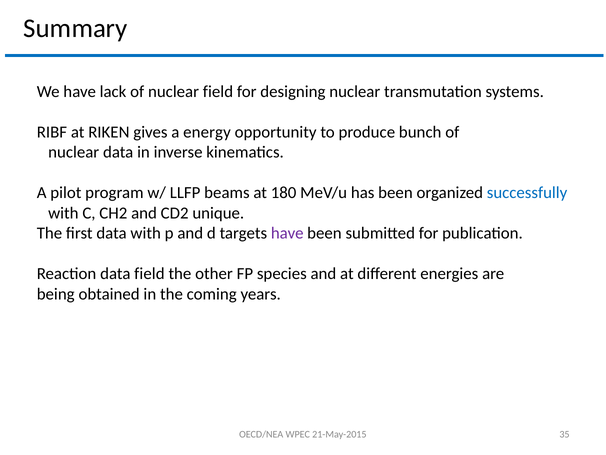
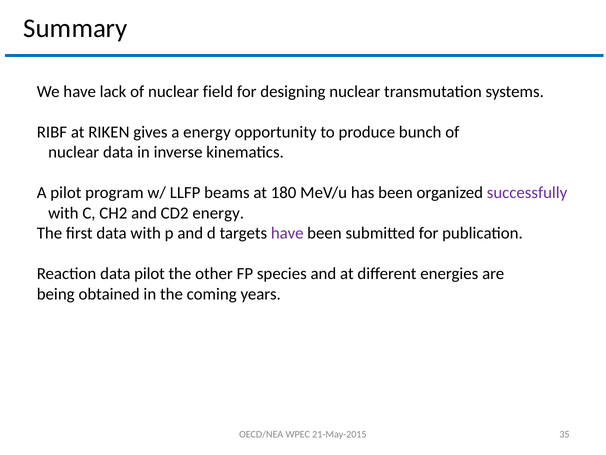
successfully colour: blue -> purple
CD2 unique: unique -> energy
data field: field -> pilot
